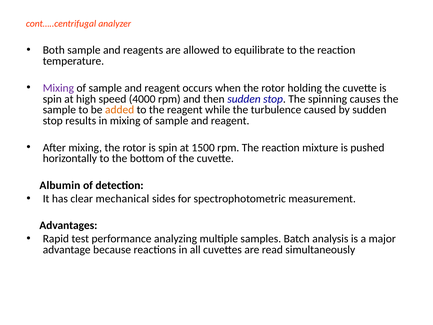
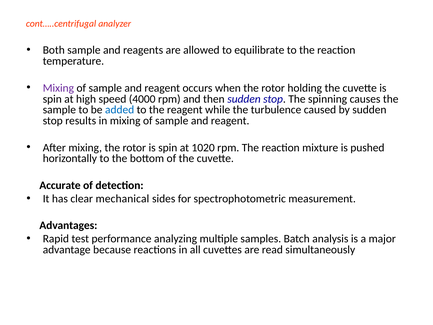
added colour: orange -> blue
1500: 1500 -> 1020
Albumin: Albumin -> Accurate
